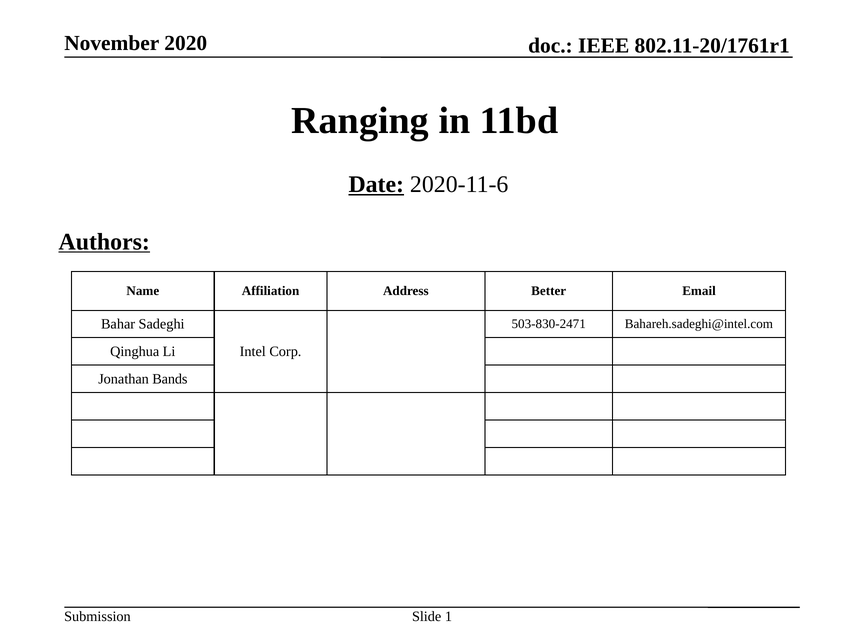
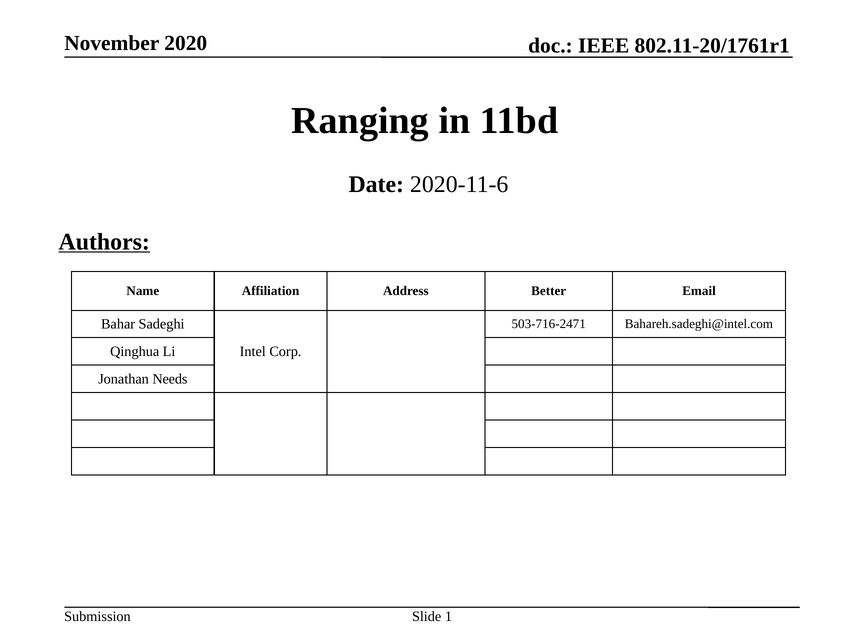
Date underline: present -> none
503-830-2471: 503-830-2471 -> 503-716-2471
Bands: Bands -> Needs
